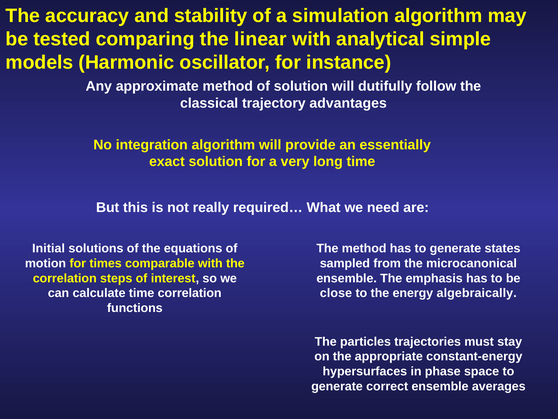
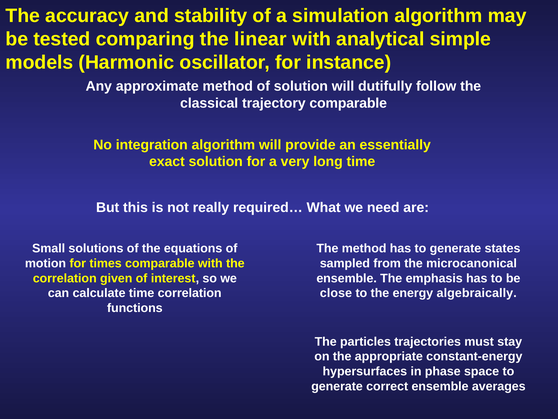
trajectory advantages: advantages -> comparable
Initial: Initial -> Small
steps: steps -> given
